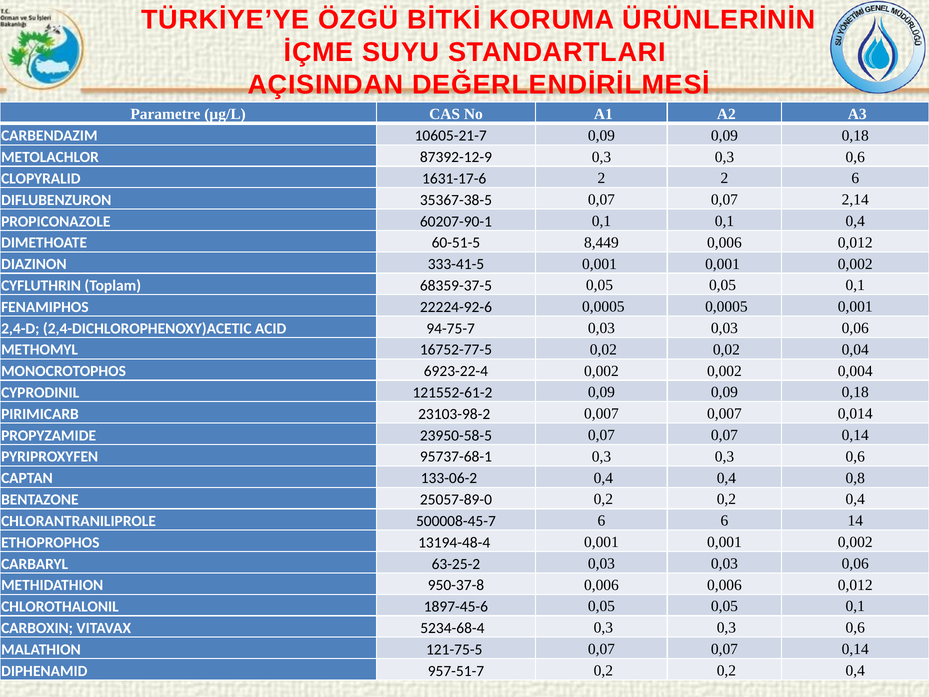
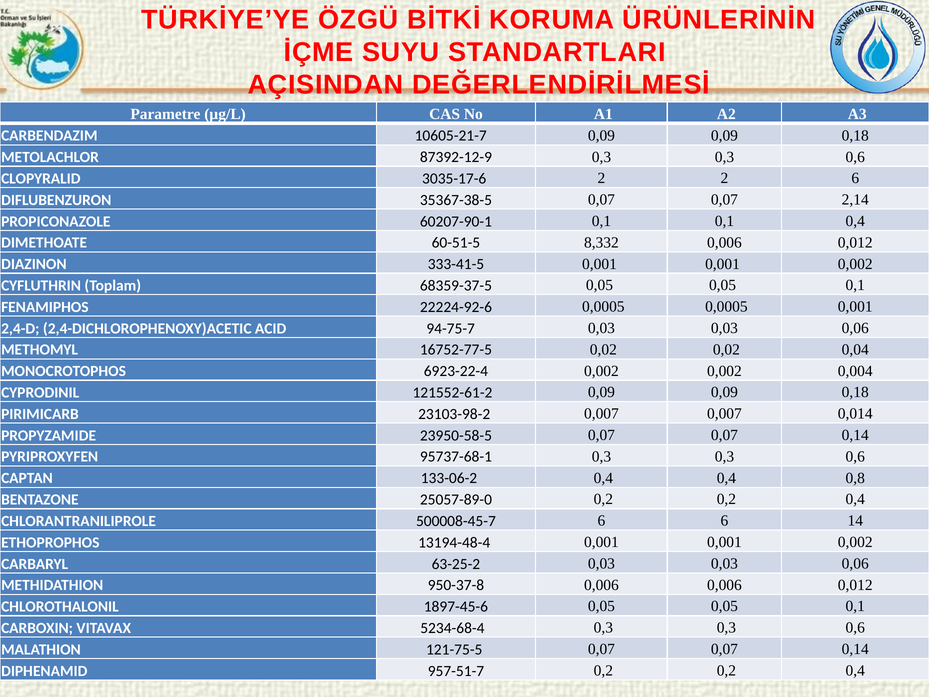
1631-17-6: 1631-17-6 -> 3035-17-6
8,449: 8,449 -> 8,332
